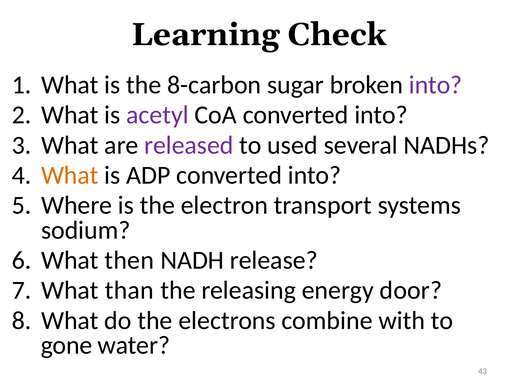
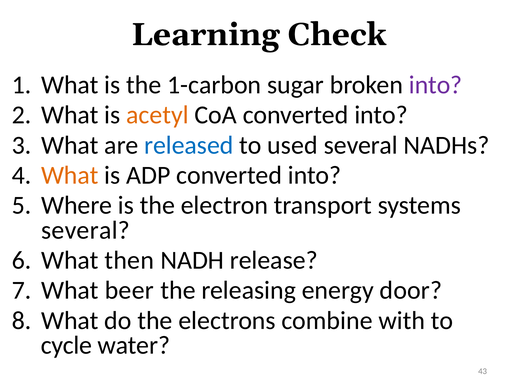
8-carbon: 8-carbon -> 1-carbon
acetyl colour: purple -> orange
released colour: purple -> blue
sodium at (86, 230): sodium -> several
than: than -> beer
gone: gone -> cycle
